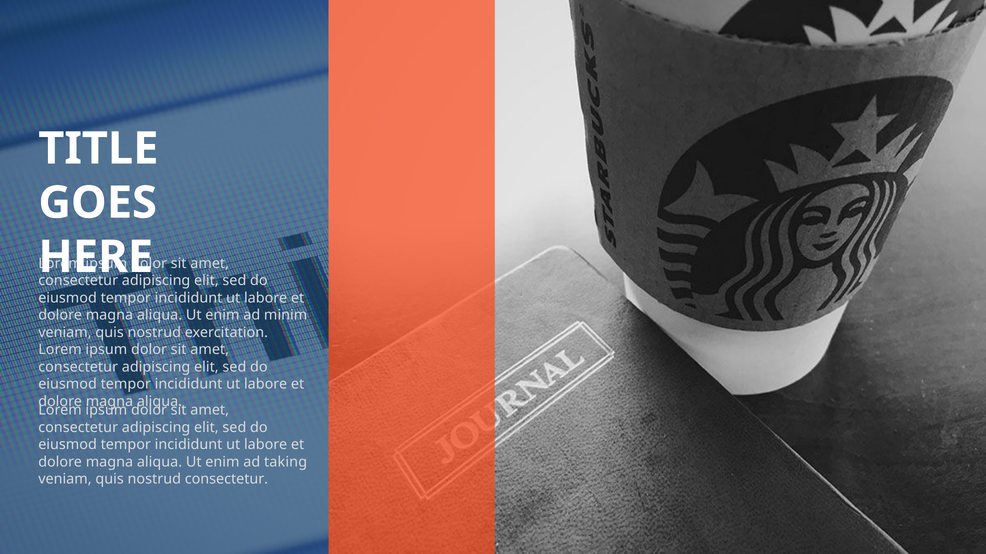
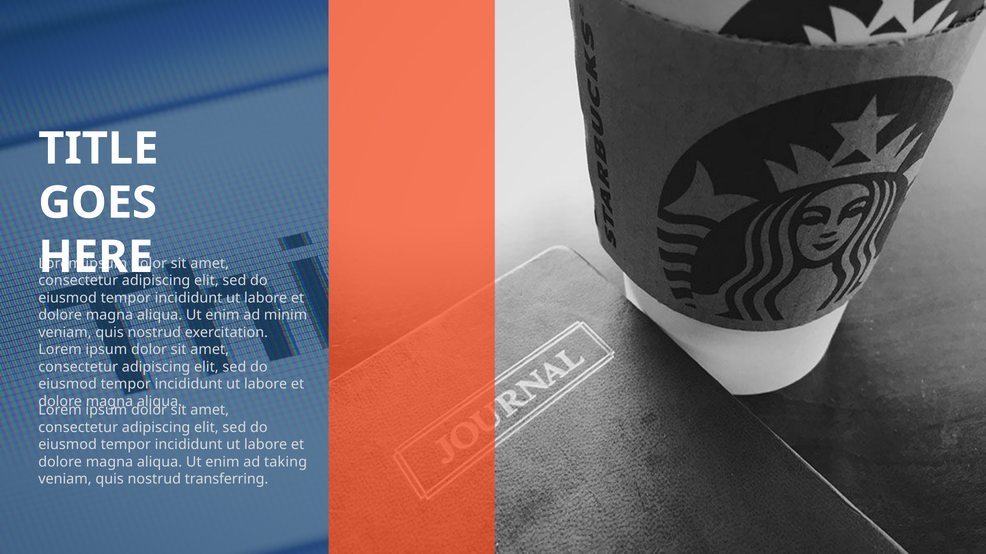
nostrud consectetur: consectetur -> transferring
